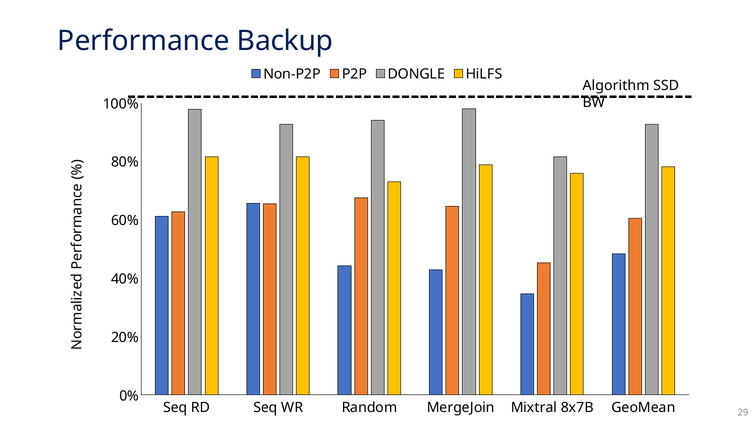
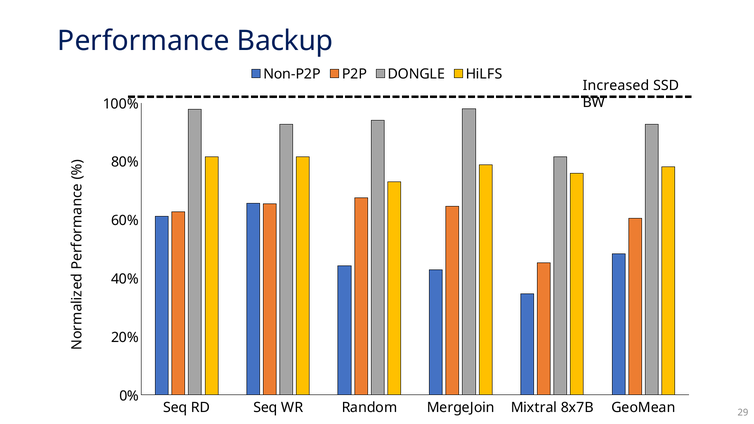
Algorithm: Algorithm -> Increased
